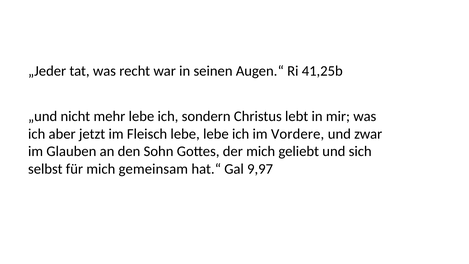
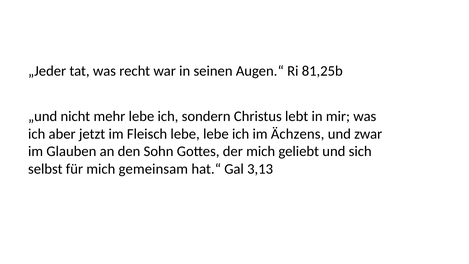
41,25b: 41,25b -> 81,25b
Vordere: Vordere -> Ächzens
9,97: 9,97 -> 3,13
